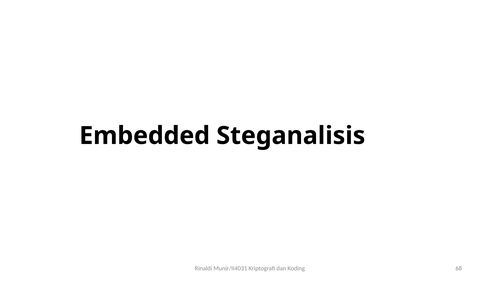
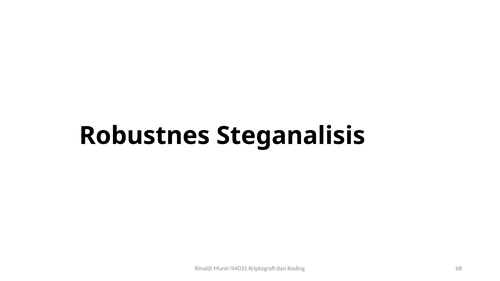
Embedded: Embedded -> Robustnes
